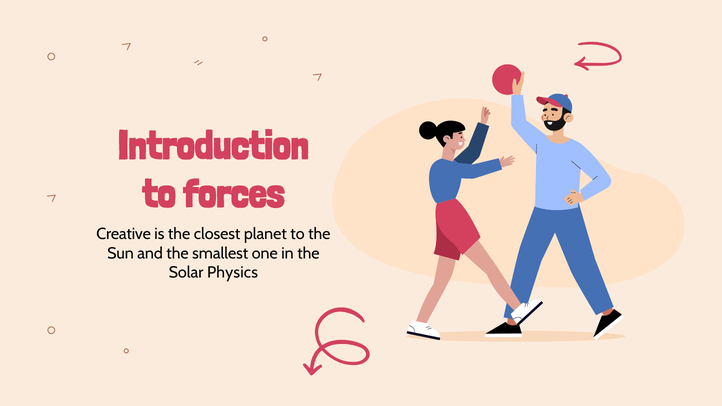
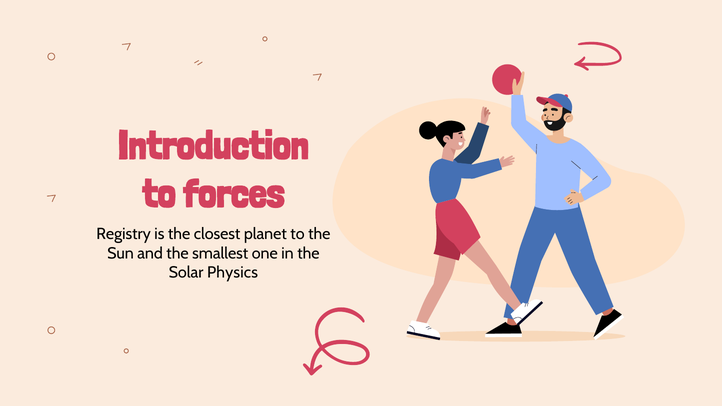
Creative: Creative -> Registry
